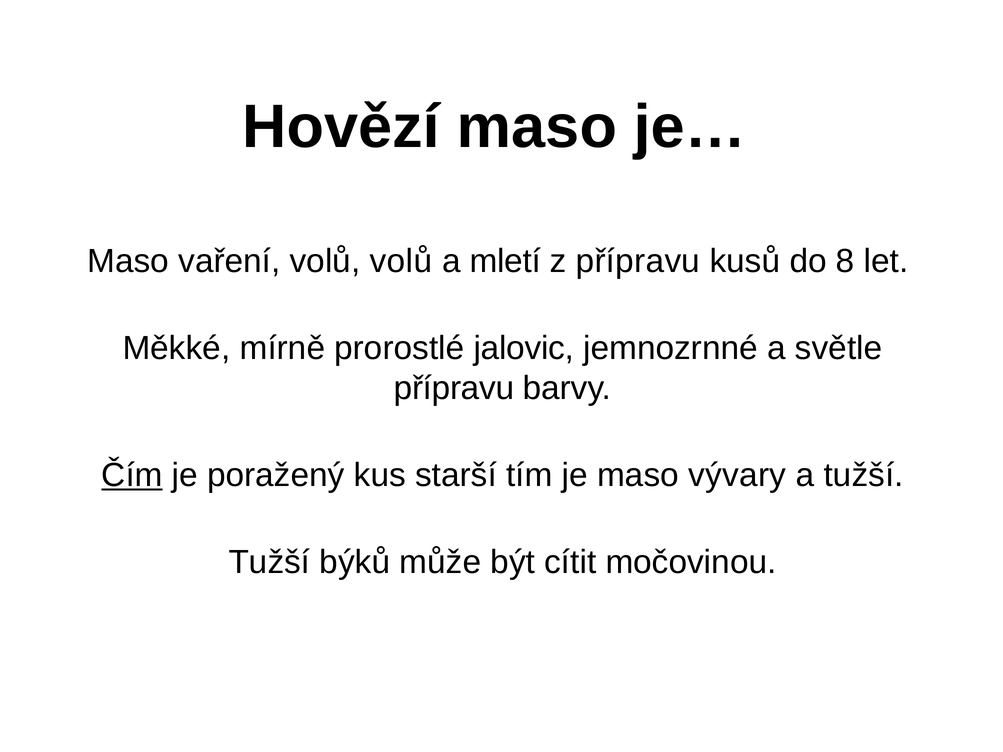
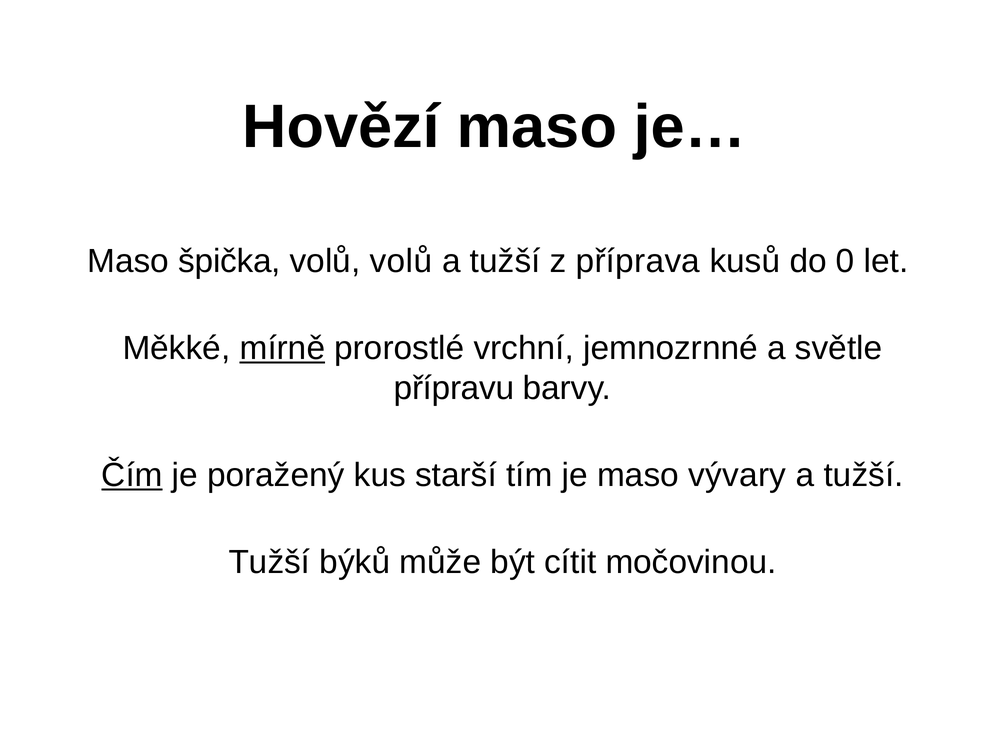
vaření: vaření -> špička
mletí at (505, 261): mletí -> tužší
z přípravu: přípravu -> příprava
8: 8 -> 0
mírně underline: none -> present
jalovic: jalovic -> vrchní
